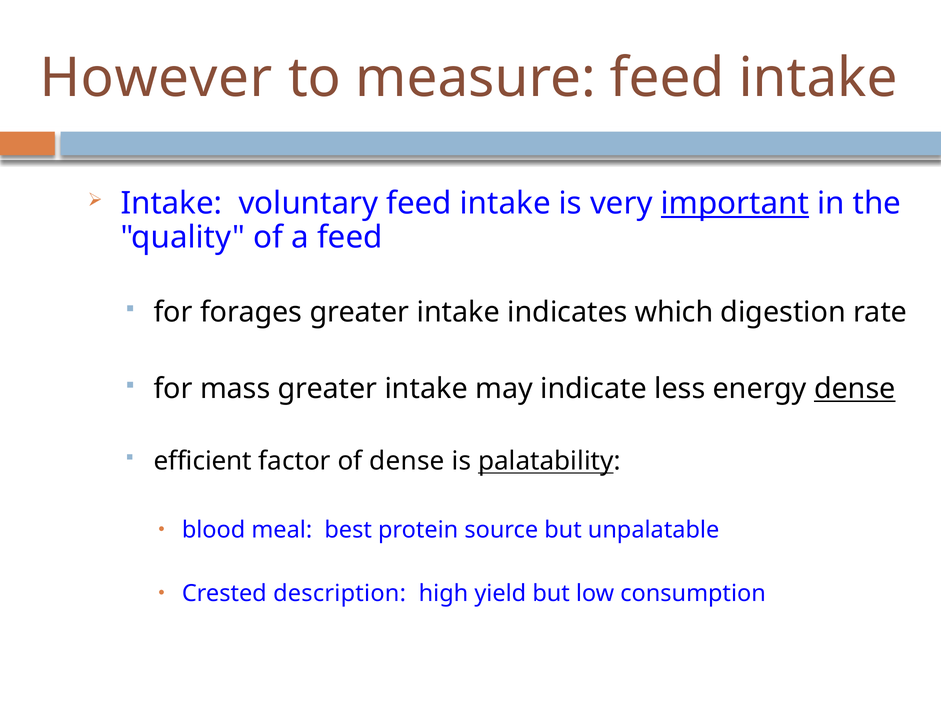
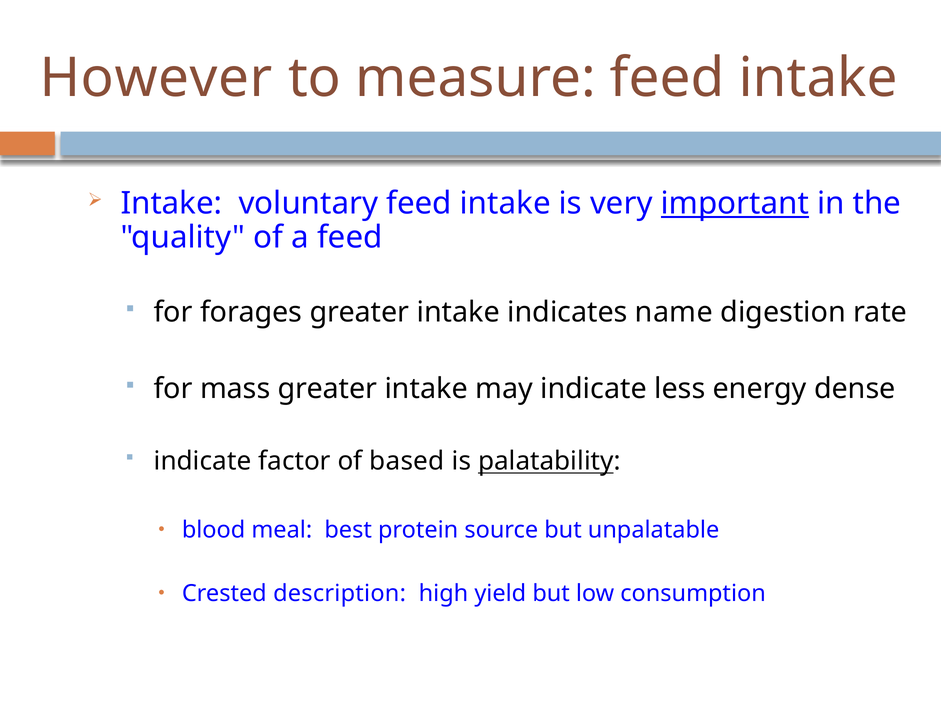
which: which -> name
dense at (855, 389) underline: present -> none
efficient at (203, 461): efficient -> indicate
of dense: dense -> based
